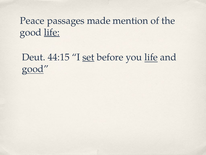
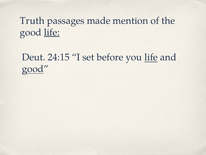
Peace: Peace -> Truth
44:15: 44:15 -> 24:15
set underline: present -> none
